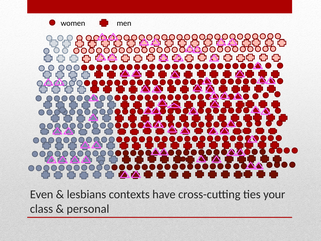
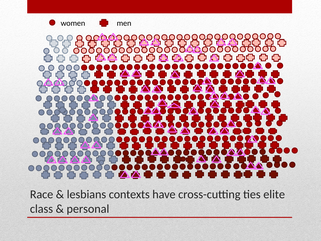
Even: Even -> Race
your: your -> elite
